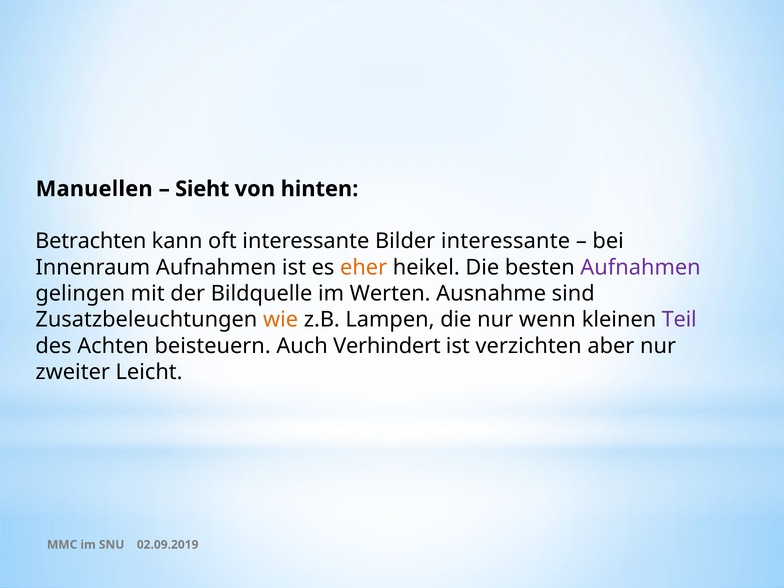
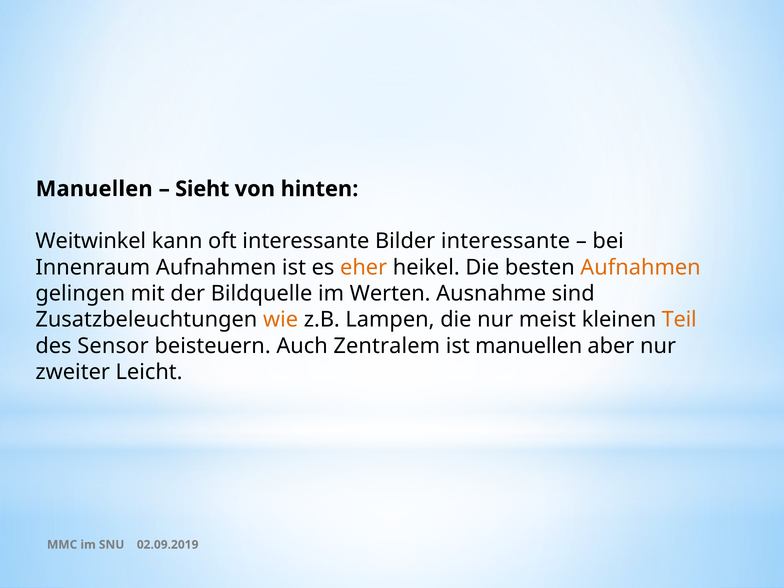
Betrachten: Betrachten -> Weitwinkel
Aufnahmen at (641, 267) colour: purple -> orange
wenn: wenn -> meist
Teil colour: purple -> orange
Achten: Achten -> Sensor
Verhindert: Verhindert -> Zentralem
ist verzichten: verzichten -> manuellen
